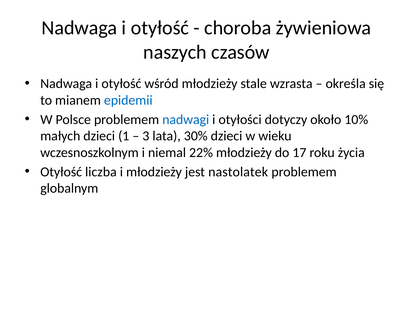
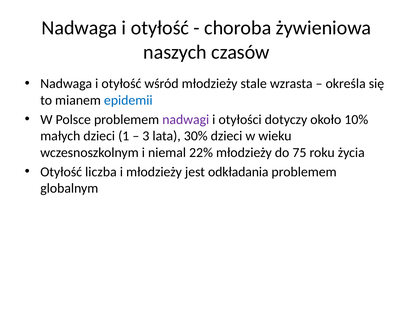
nadwagi colour: blue -> purple
17: 17 -> 75
nastolatek: nastolatek -> odkładania
